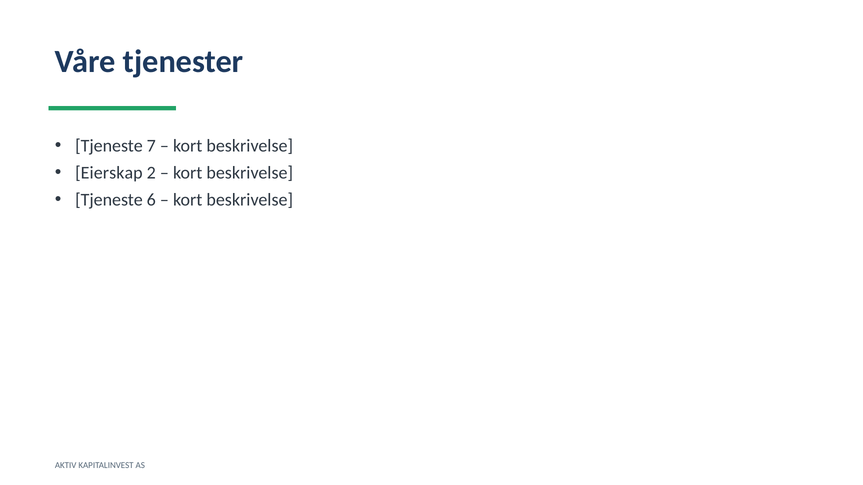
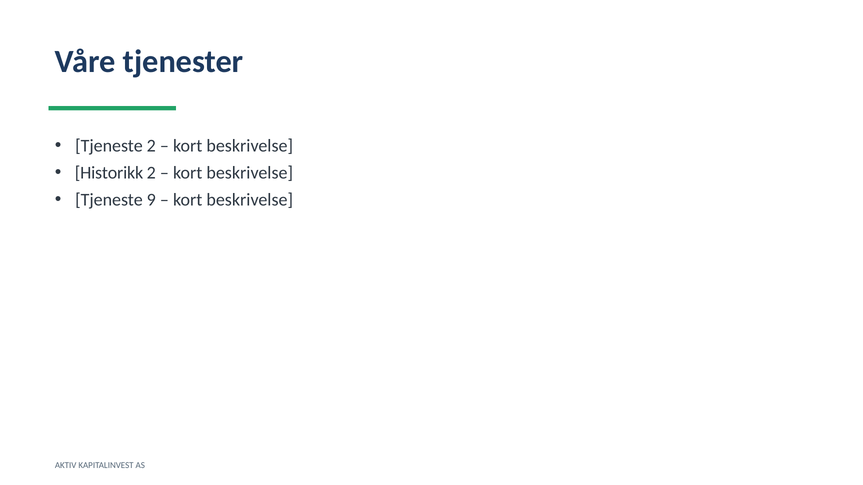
Tjeneste 7: 7 -> 2
Eierskap: Eierskap -> Historikk
6: 6 -> 9
